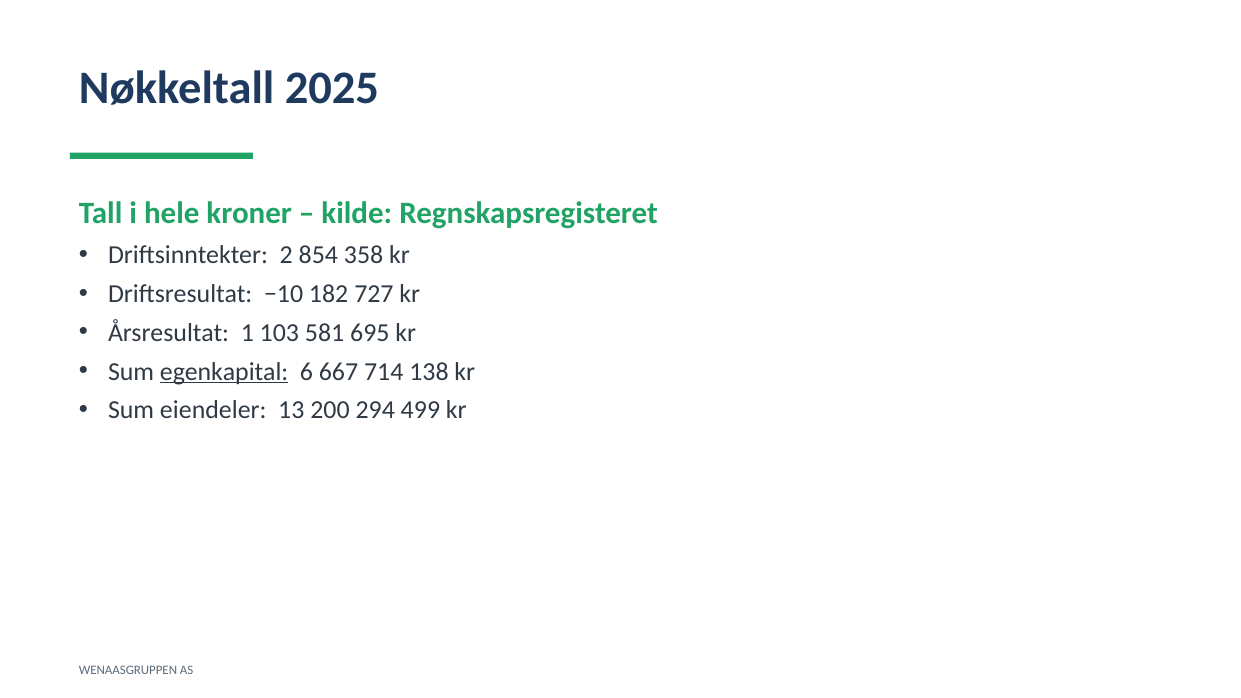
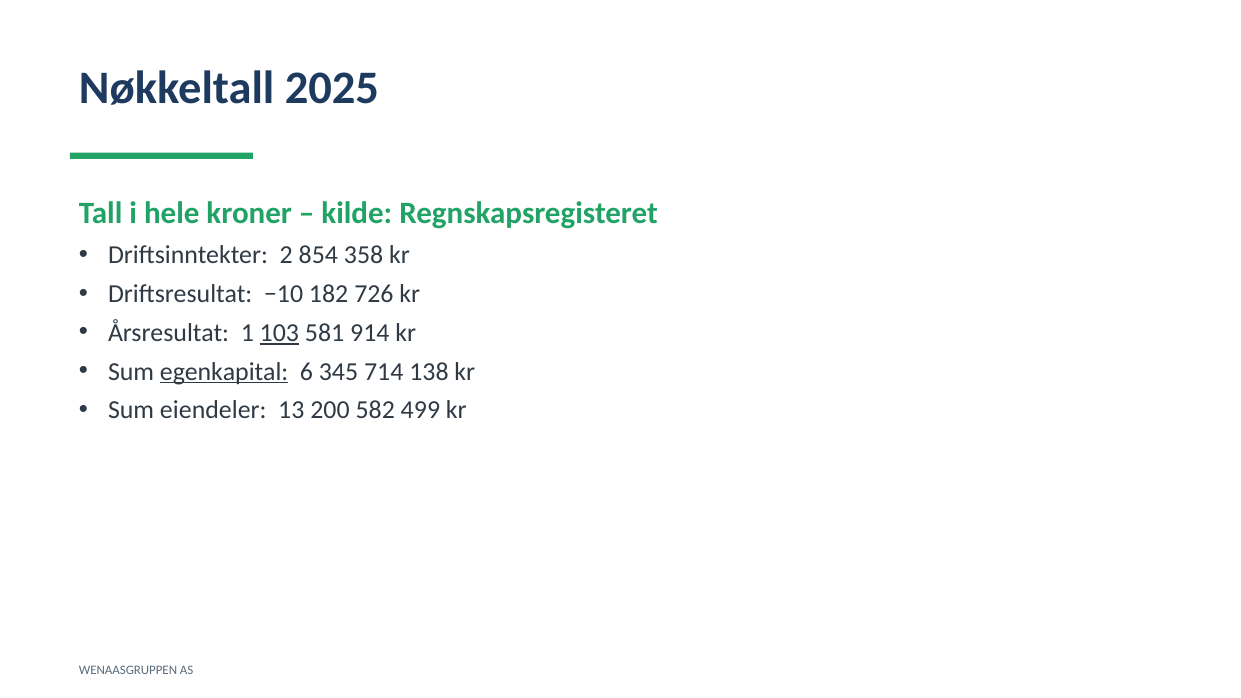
727: 727 -> 726
103 underline: none -> present
695: 695 -> 914
667: 667 -> 345
294: 294 -> 582
